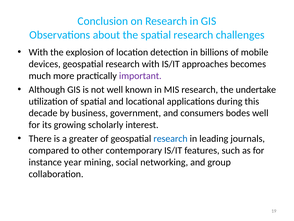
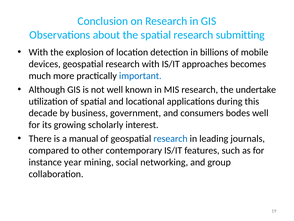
challenges: challenges -> submitting
important colour: purple -> blue
greater: greater -> manual
